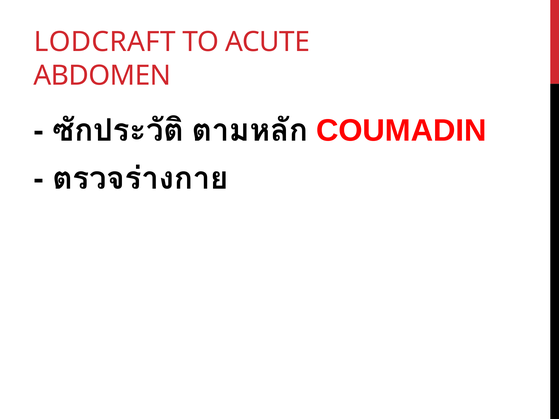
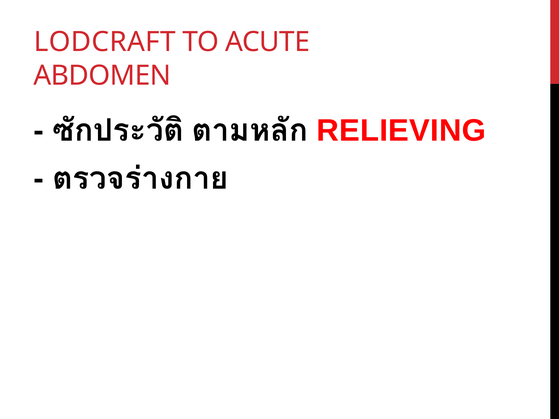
COUMADIN: COUMADIN -> RELIEVING
